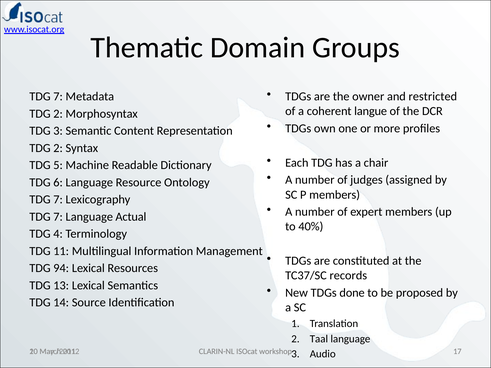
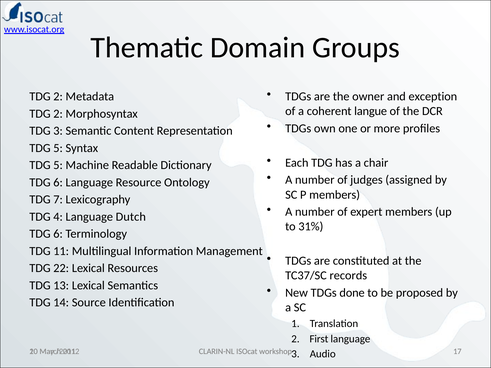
restricted: restricted -> exception
7 at (58, 97): 7 -> 2
2 at (58, 148): 2 -> 5
7 at (58, 217): 7 -> 4
Actual: Actual -> Dutch
40%: 40% -> 31%
4 at (58, 234): 4 -> 6
94: 94 -> 22
Taal: Taal -> First
